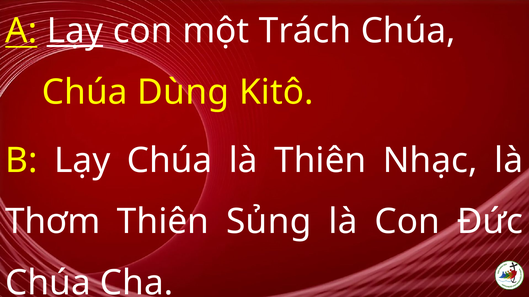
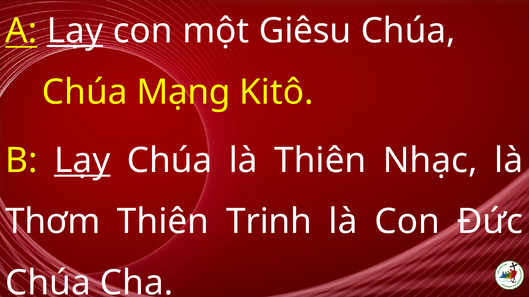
Trách: Trách -> Giêsu
Dùng: Dùng -> Mạng
Lạy at (82, 161) underline: none -> present
Sủng: Sủng -> Trinh
